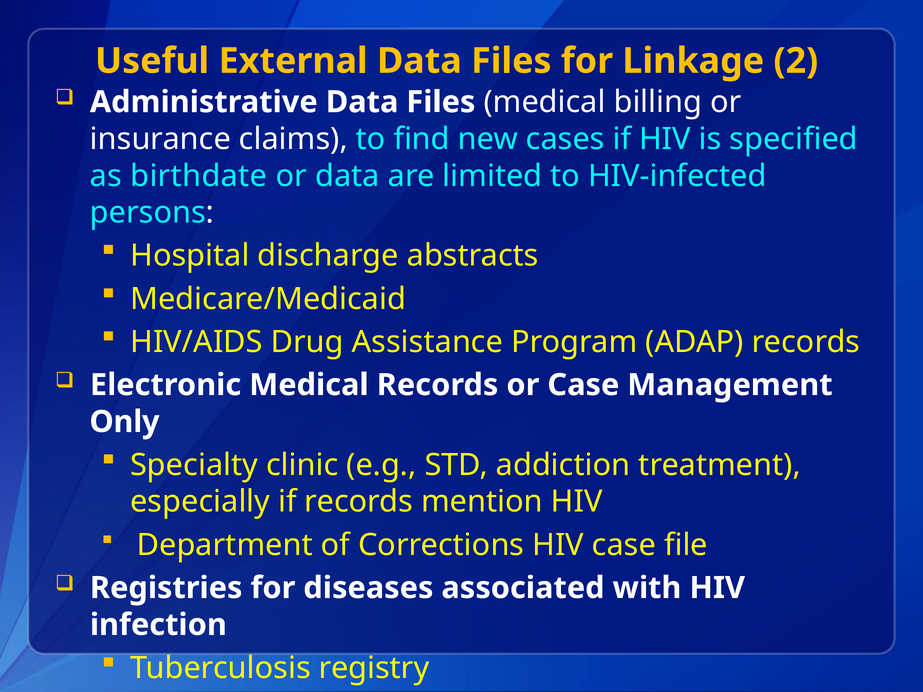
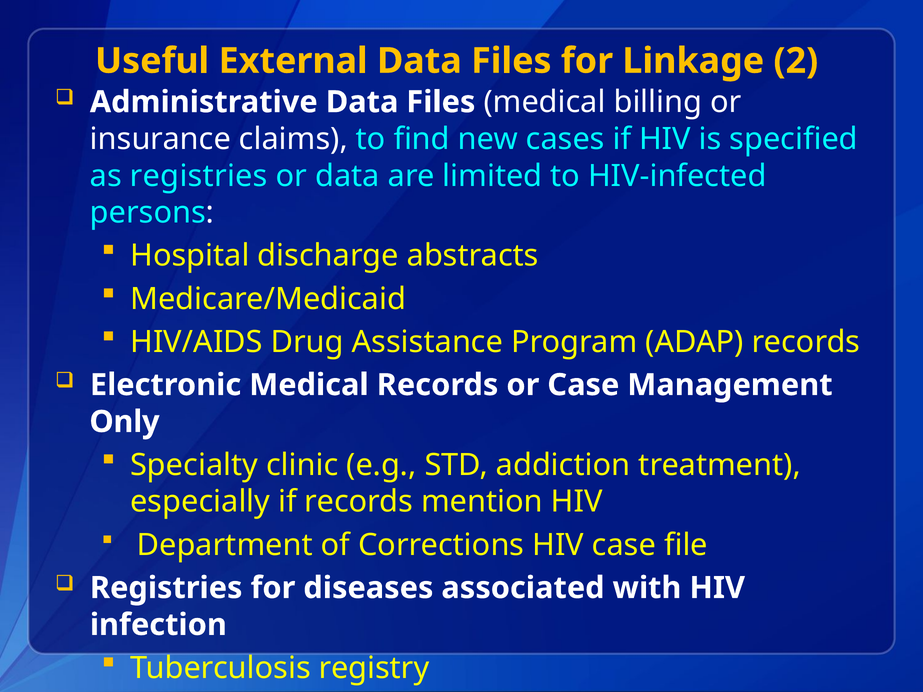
as birthdate: birthdate -> registries
